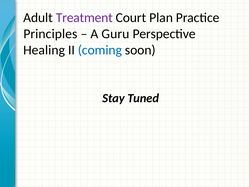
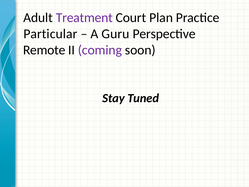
Principles: Principles -> Particular
Healing: Healing -> Remote
coming colour: blue -> purple
